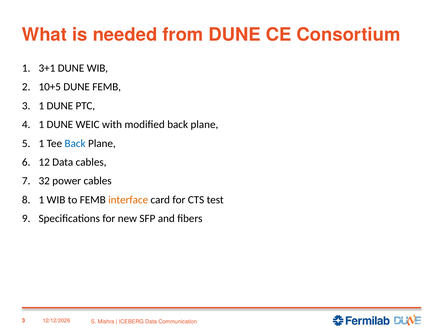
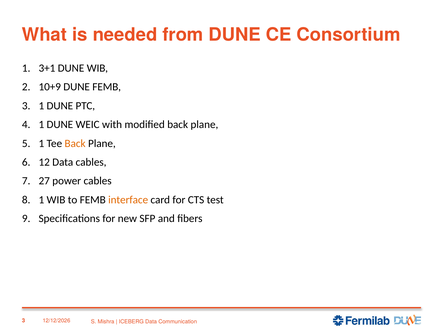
10+5: 10+5 -> 10+9
Back at (75, 143) colour: blue -> orange
32: 32 -> 27
